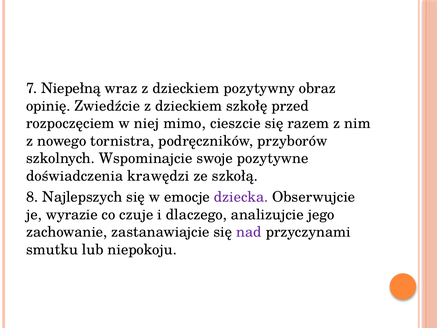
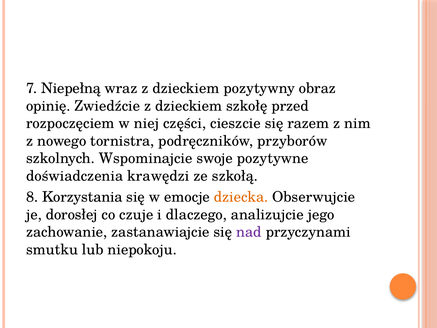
mimo: mimo -> części
Najlepszych: Najlepszych -> Korzystania
dziecka colour: purple -> orange
wyrazie: wyrazie -> dorosłej
